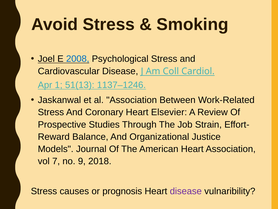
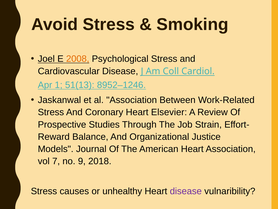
2008 colour: blue -> orange
1137–1246: 1137–1246 -> 8952–1246
prognosis: prognosis -> unhealthy
